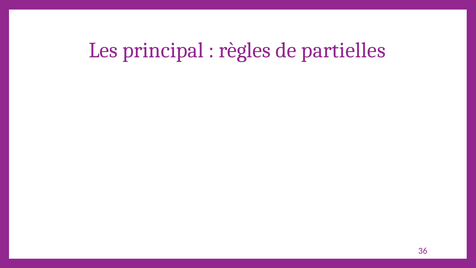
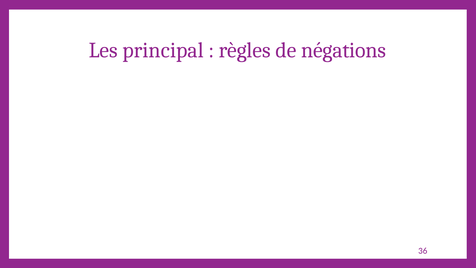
partielles: partielles -> négations
